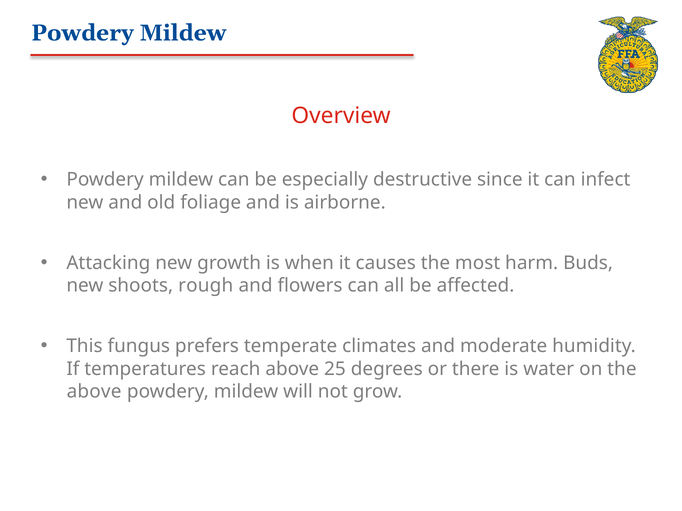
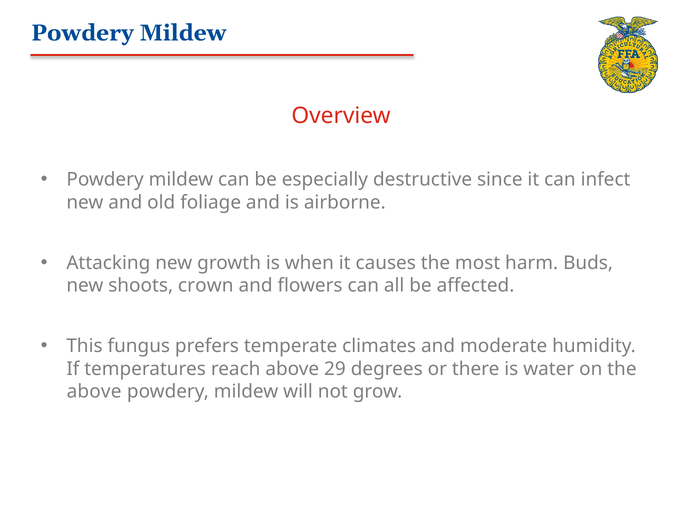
rough: rough -> crown
25: 25 -> 29
